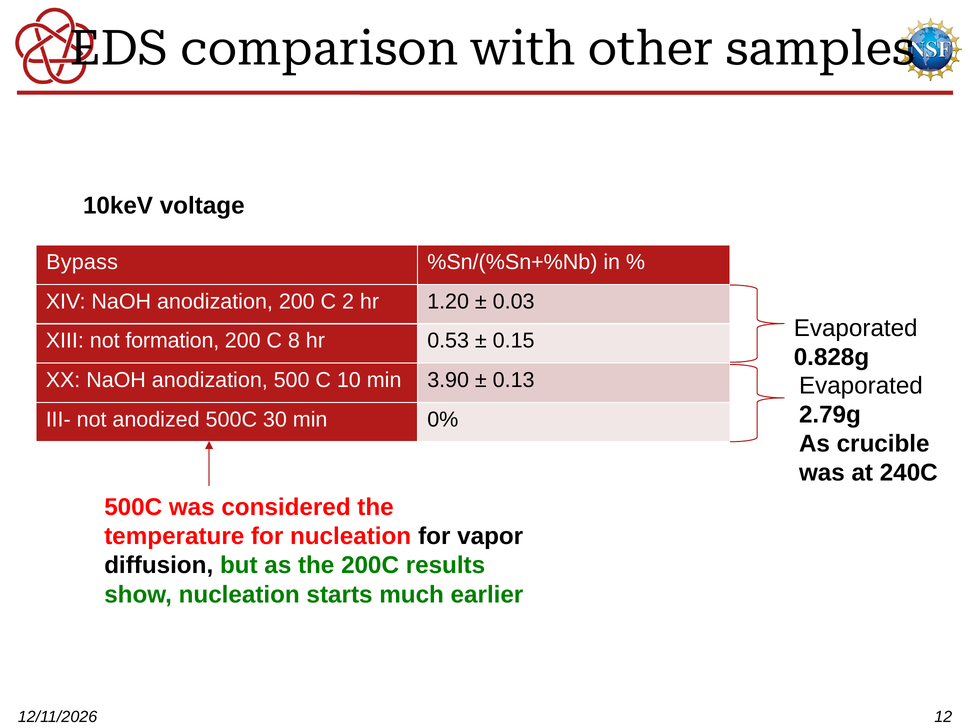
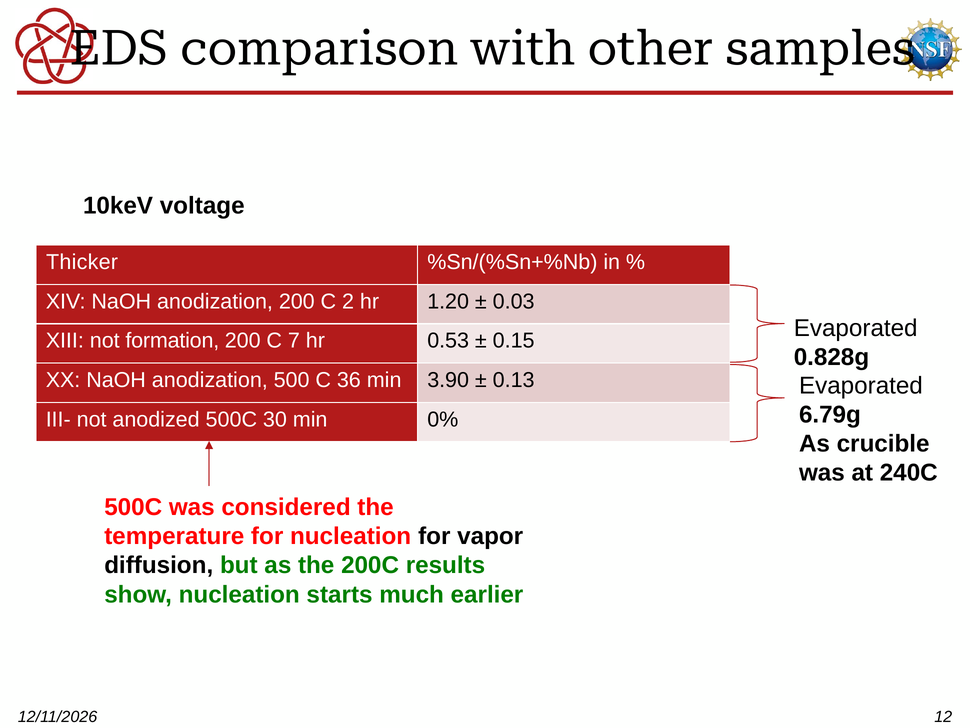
Bypass: Bypass -> Thicker
8: 8 -> 7
10: 10 -> 36
2.79g: 2.79g -> 6.79g
